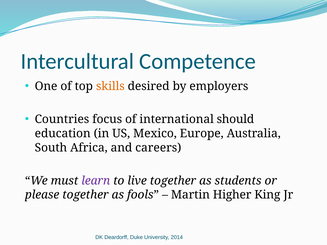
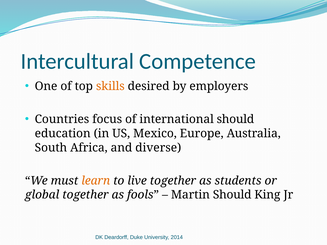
careers: careers -> diverse
learn colour: purple -> orange
please: please -> global
Martin Higher: Higher -> Should
